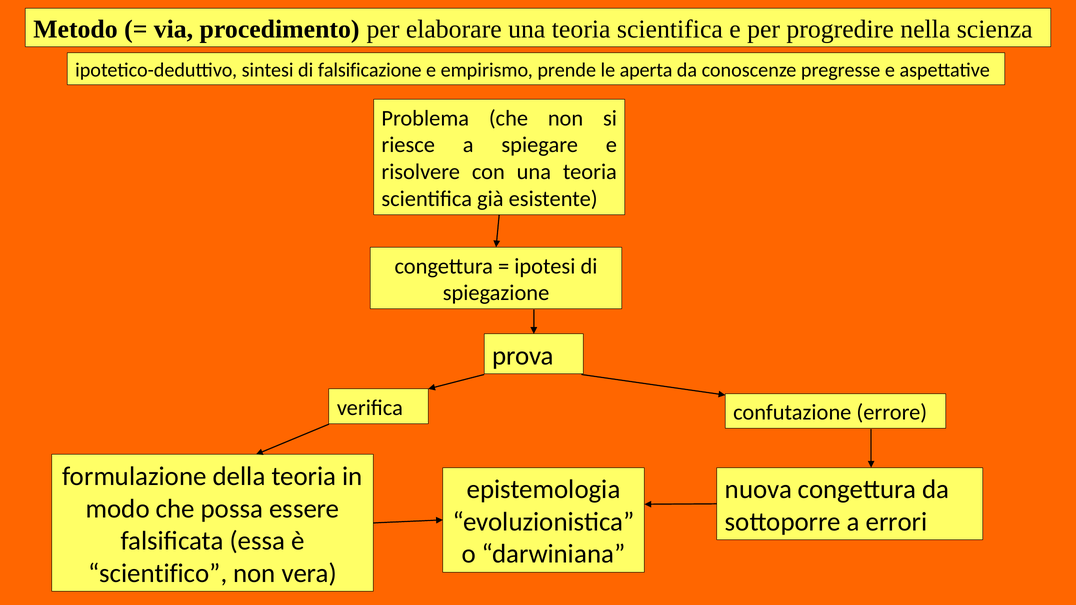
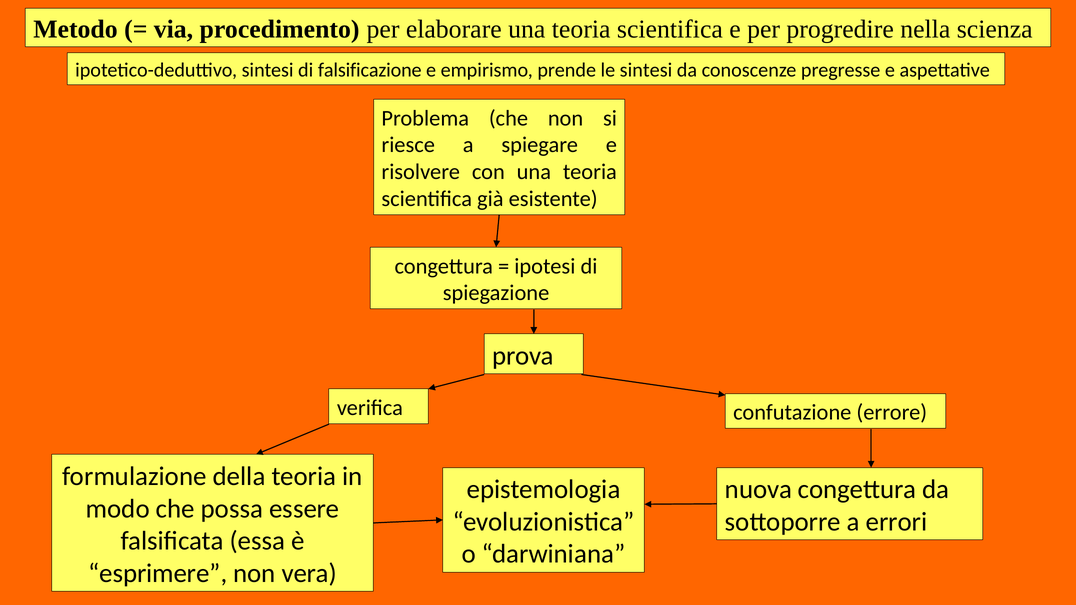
le aperta: aperta -> sintesi
scientifico: scientifico -> esprimere
